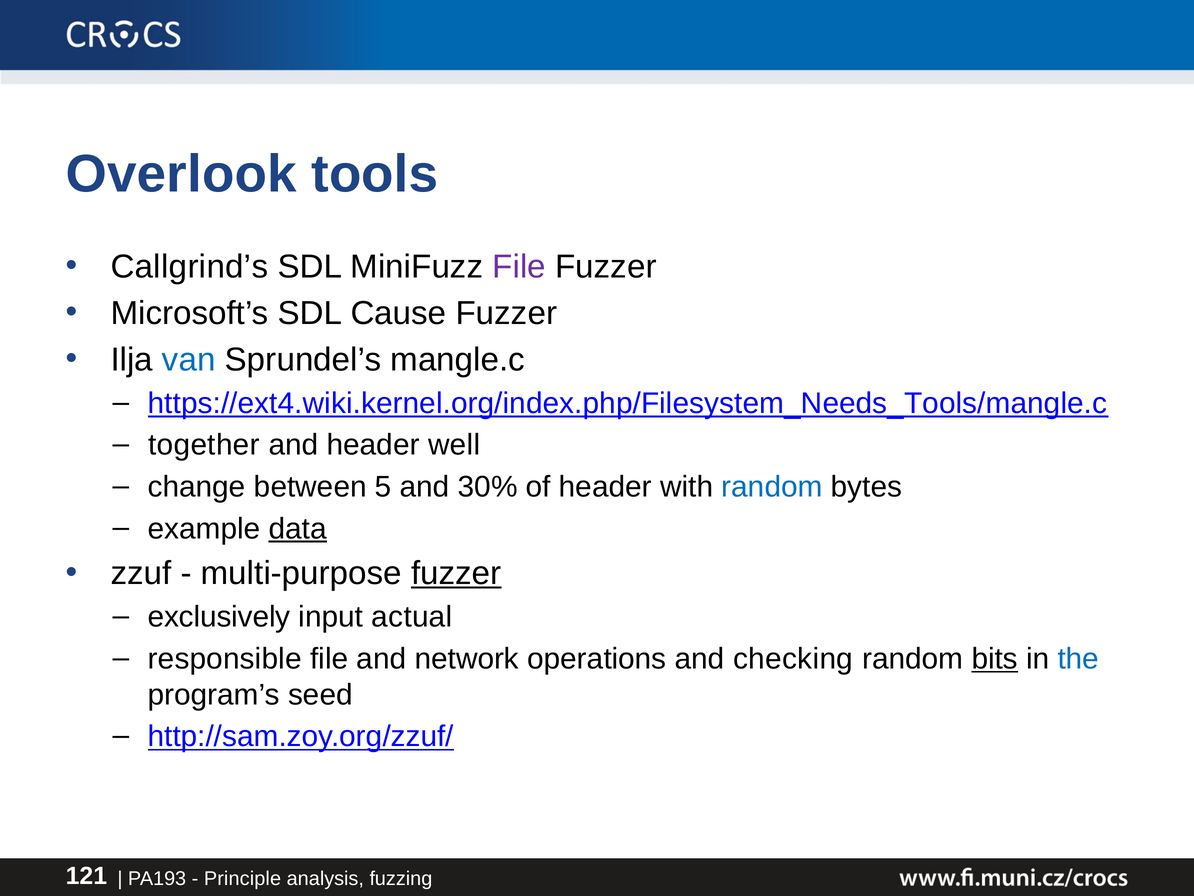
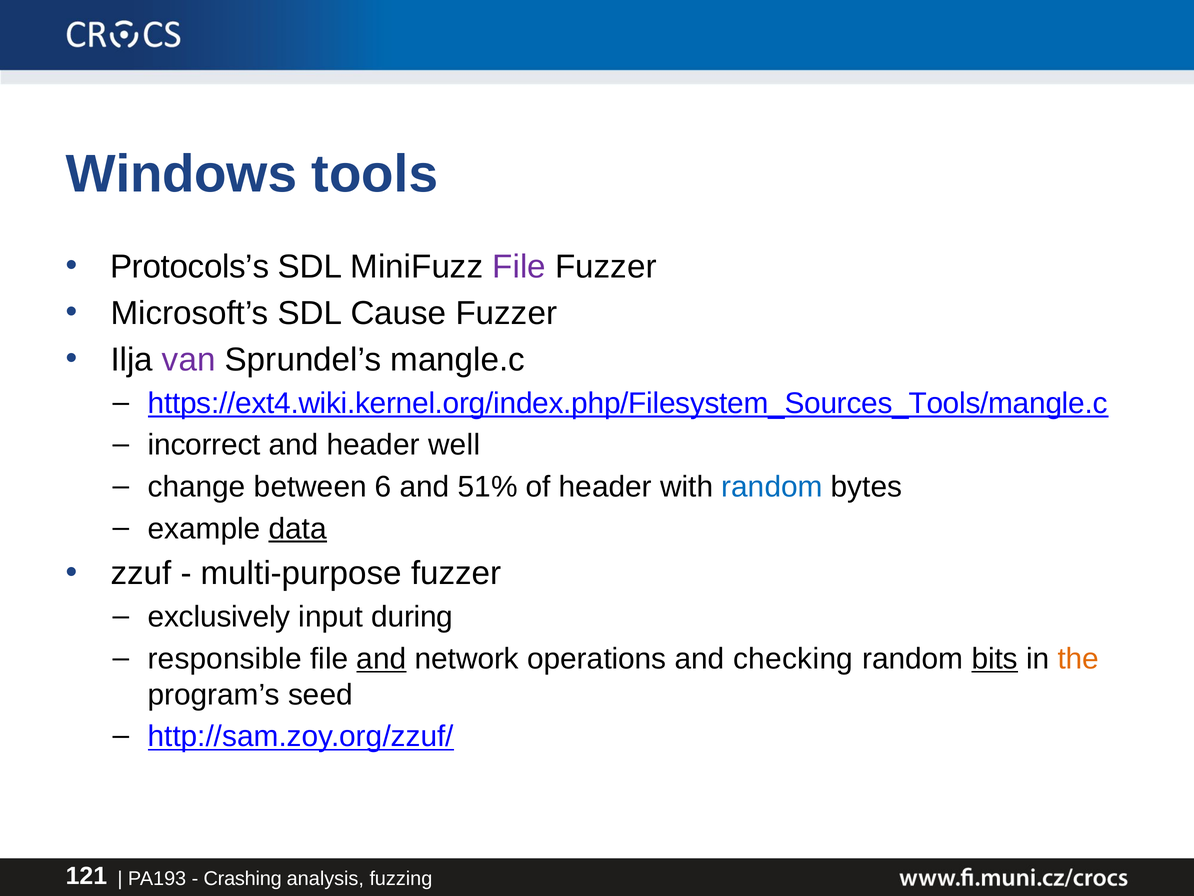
Overlook: Overlook -> Windows
Callgrind’s: Callgrind’s -> Protocols’s
van colour: blue -> purple
https://ext4.wiki.kernel.org/index.php/Filesystem_Needs_Tools/mangle.c: https://ext4.wiki.kernel.org/index.php/Filesystem_Needs_Tools/mangle.c -> https://ext4.wiki.kernel.org/index.php/Filesystem_Sources_Tools/mangle.c
together: together -> incorrect
5: 5 -> 6
30%: 30% -> 51%
fuzzer at (456, 573) underline: present -> none
actual: actual -> during
and at (381, 658) underline: none -> present
the colour: blue -> orange
Principle: Principle -> Crashing
